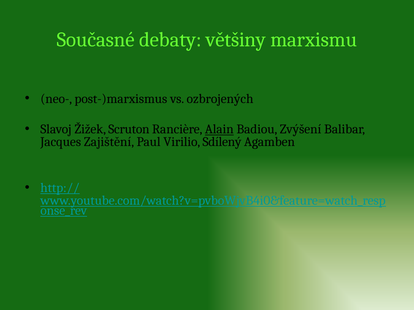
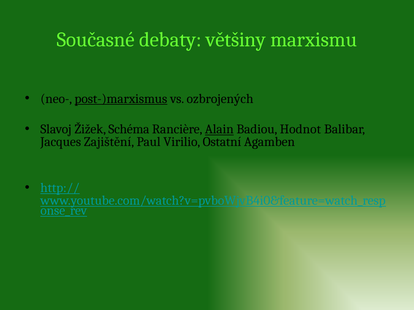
post-)marxismus underline: none -> present
Scruton: Scruton -> Schéma
Zvýšení: Zvýšení -> Hodnot
Sdílený: Sdílený -> Ostatní
